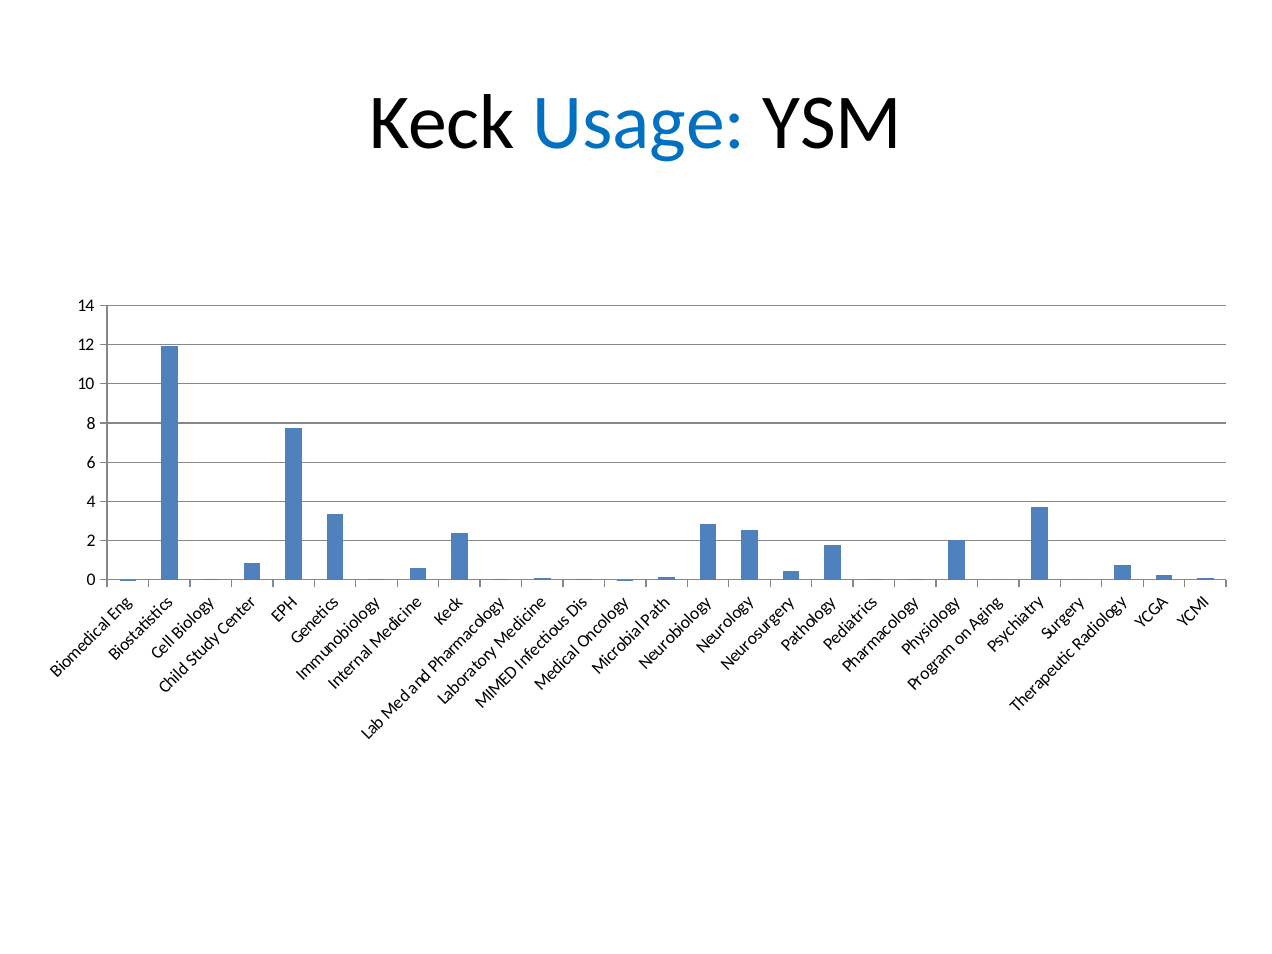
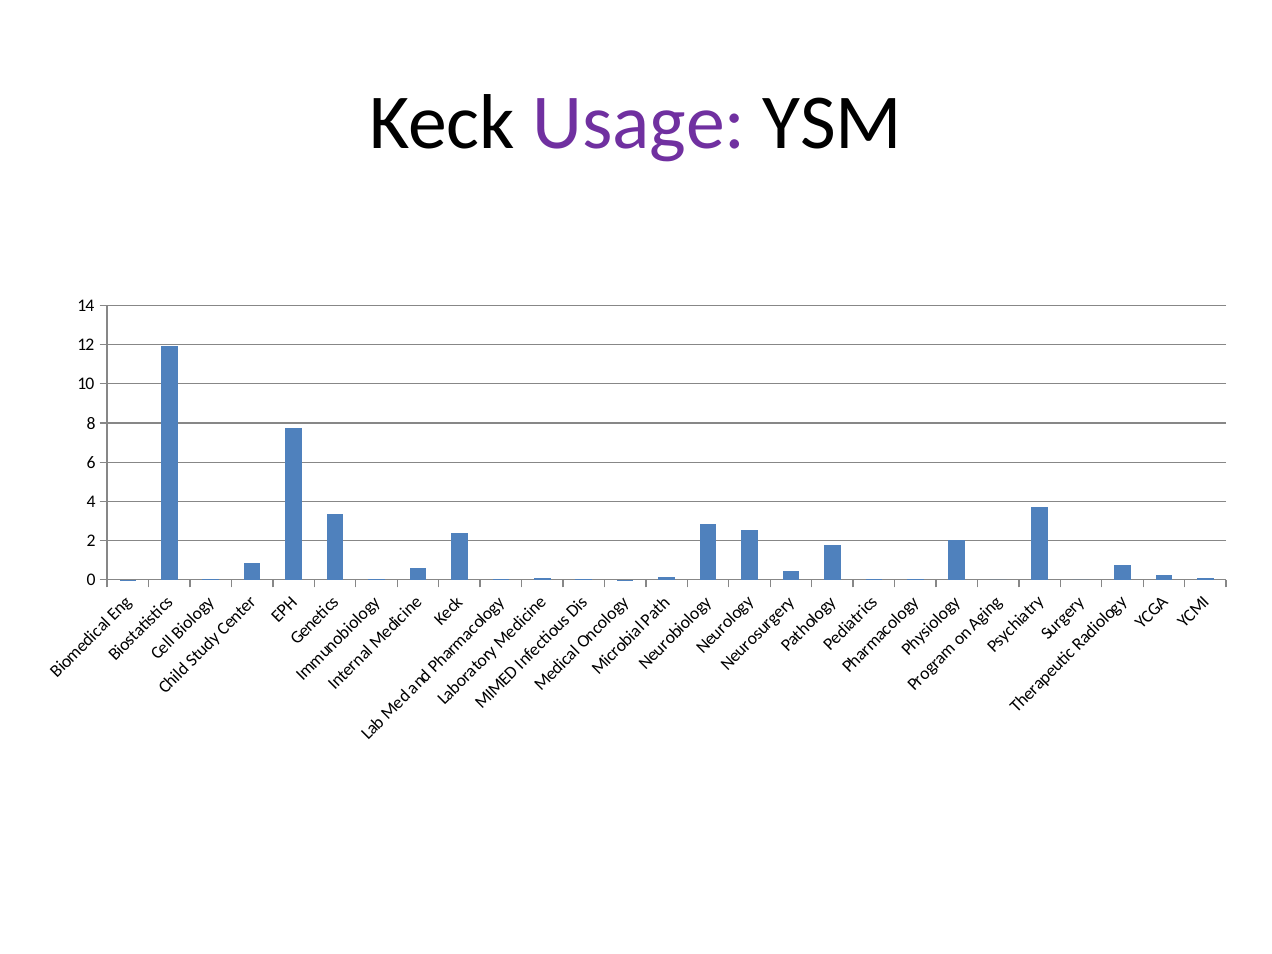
Usage colour: blue -> purple
